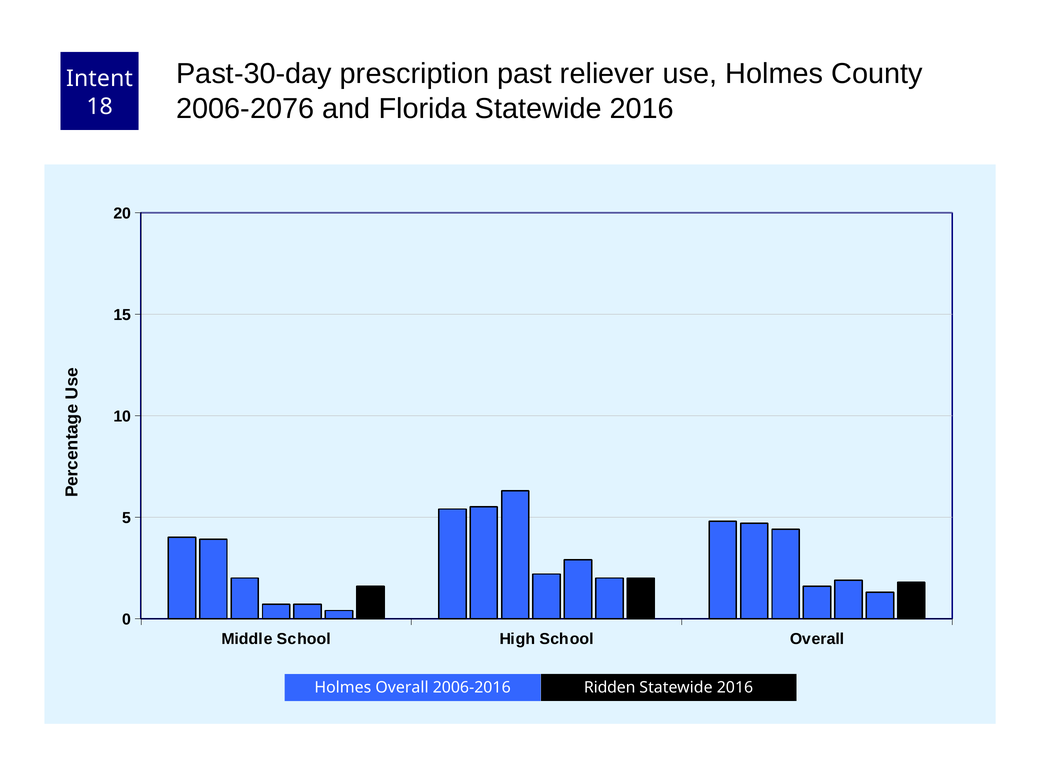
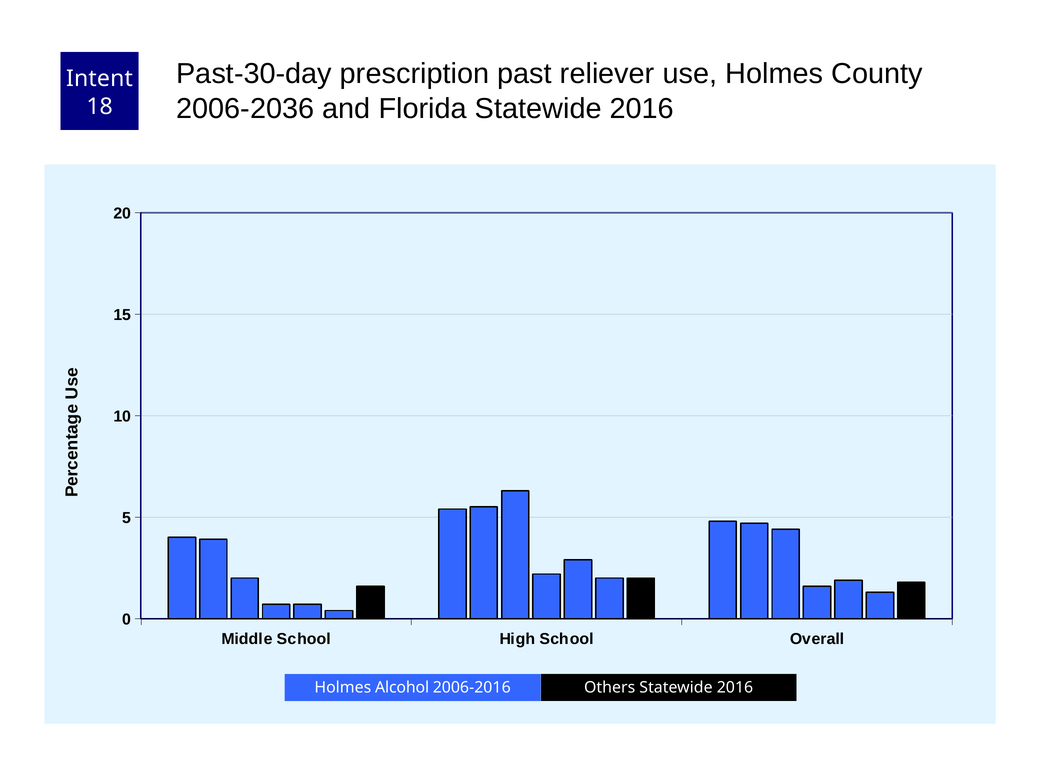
2006-2076: 2006-2076 -> 2006-2036
Holmes Overall: Overall -> Alcohol
Ridden: Ridden -> Others
